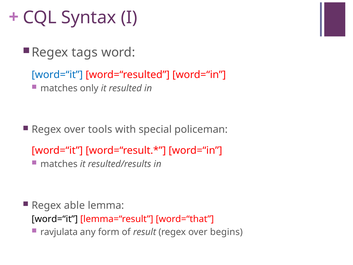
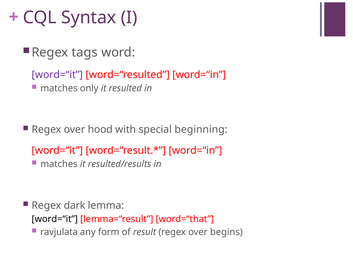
word=“it at (57, 75) colour: blue -> purple
tools: tools -> hood
policeman: policeman -> beginning
able: able -> dark
